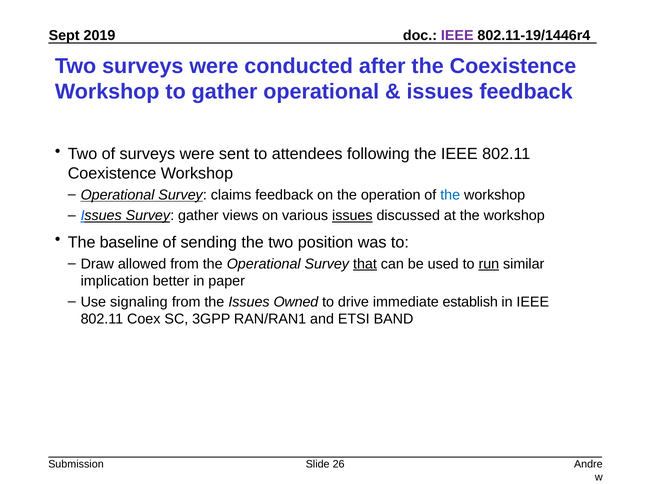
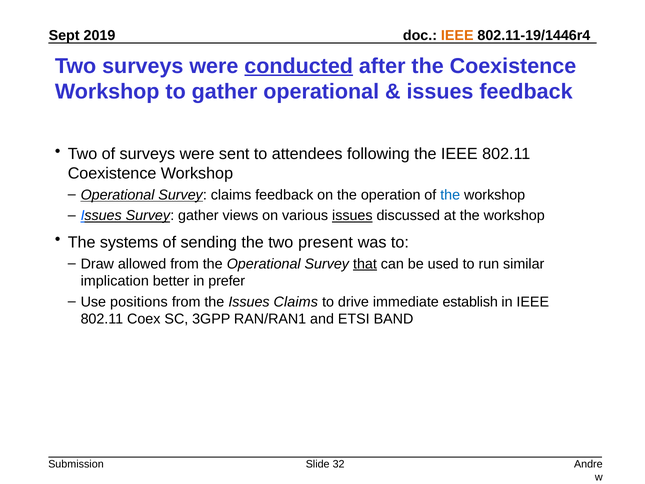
IEEE at (457, 35) colour: purple -> orange
conducted underline: none -> present
baseline: baseline -> systems
position: position -> present
run underline: present -> none
paper: paper -> prefer
signaling: signaling -> positions
Issues Owned: Owned -> Claims
26: 26 -> 32
